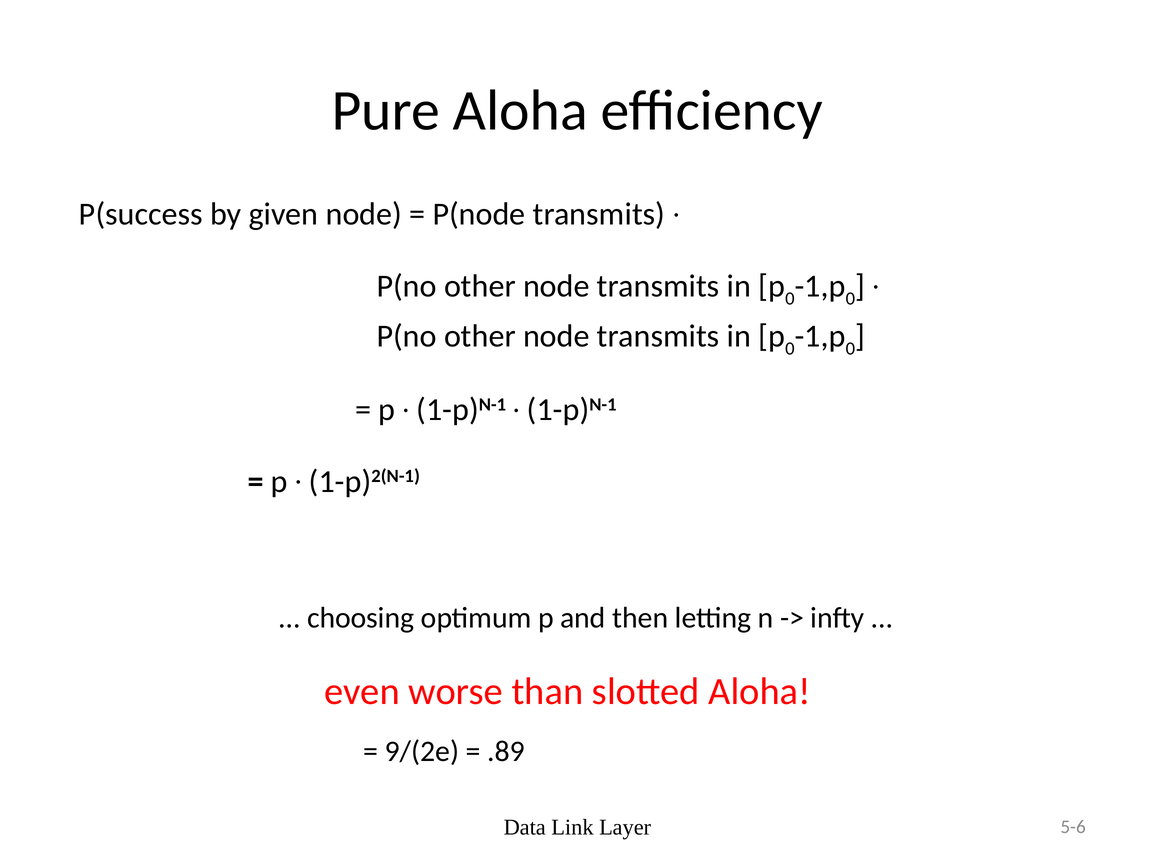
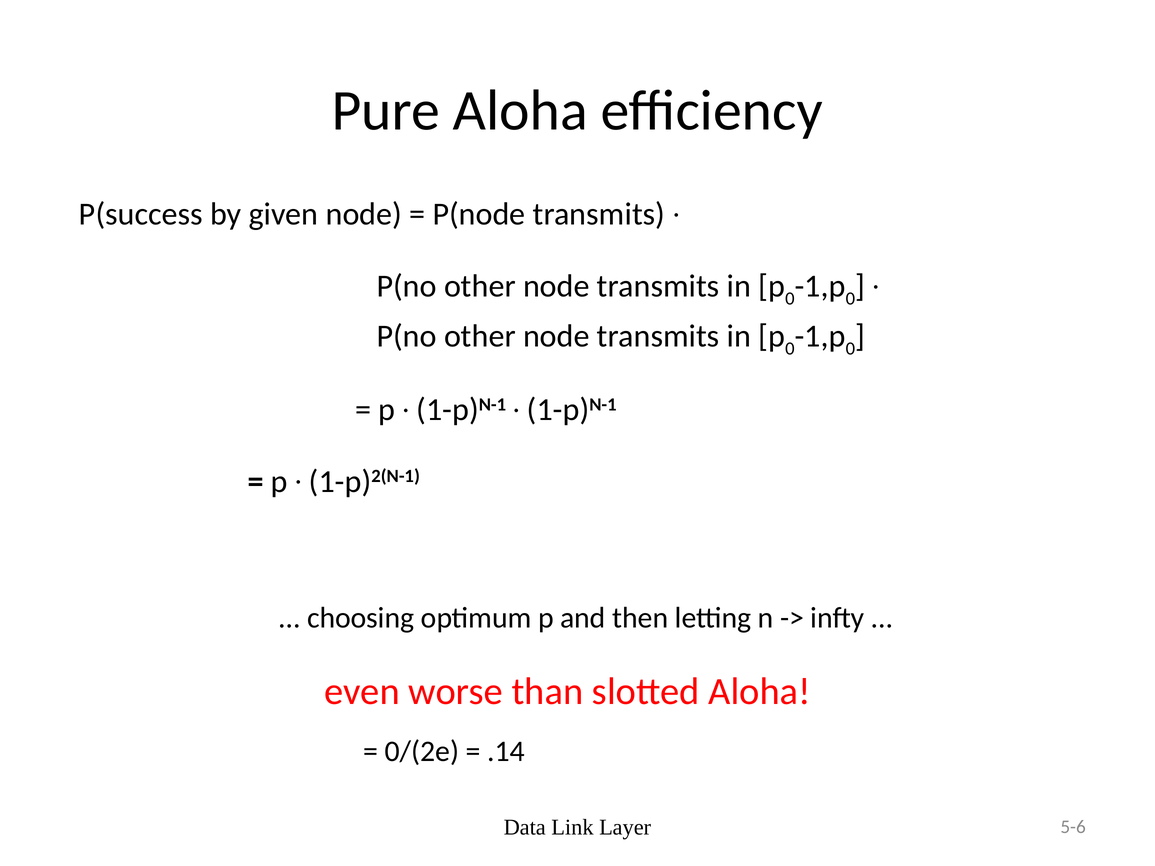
9/(2e: 9/(2e -> 0/(2e
.89: .89 -> .14
